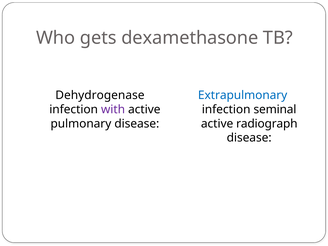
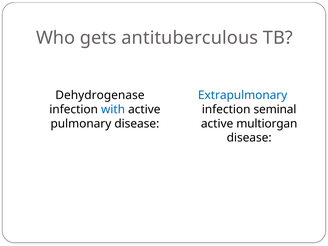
dexamethasone: dexamethasone -> antituberculous
with colour: purple -> blue
radiograph: radiograph -> multiorgan
